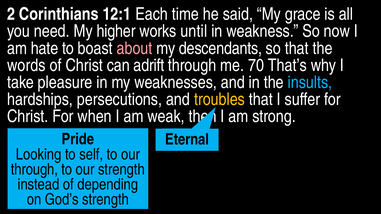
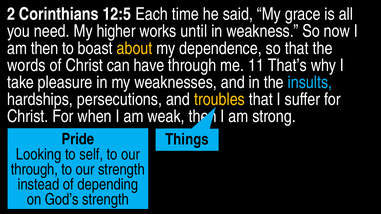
12:1: 12:1 -> 12:5
am hate: hate -> then
about colour: pink -> yellow
descendants: descendants -> dependence
adrift: adrift -> have
70: 70 -> 11
Eternal: Eternal -> Things
